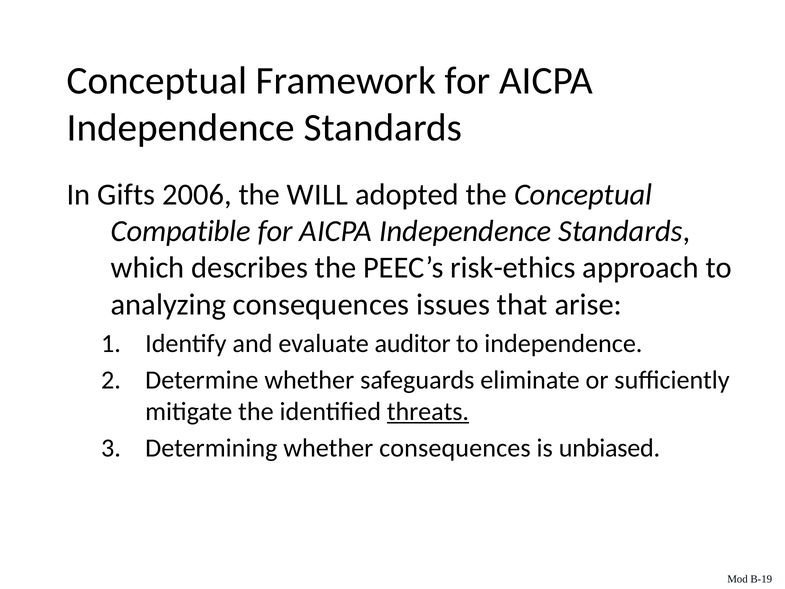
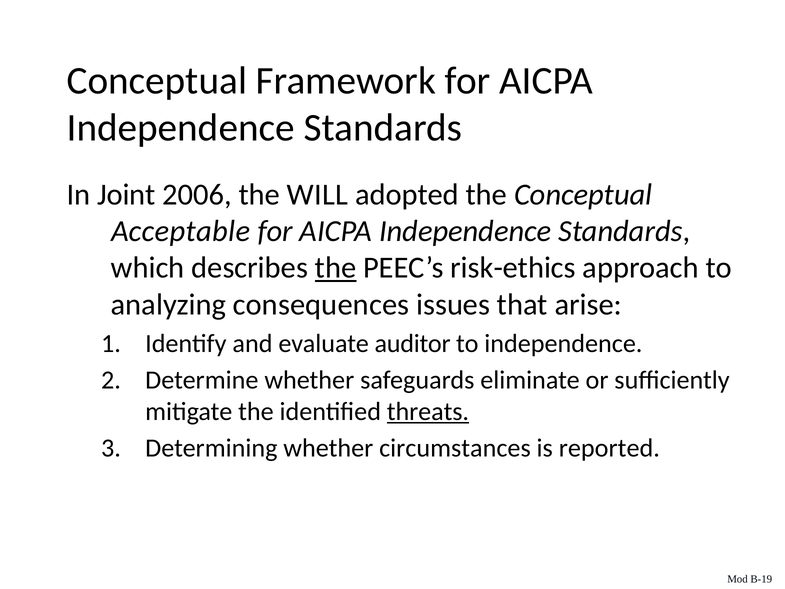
Gifts: Gifts -> Joint
Compatible: Compatible -> Acceptable
the at (336, 268) underline: none -> present
whether consequences: consequences -> circumstances
unbiased: unbiased -> reported
